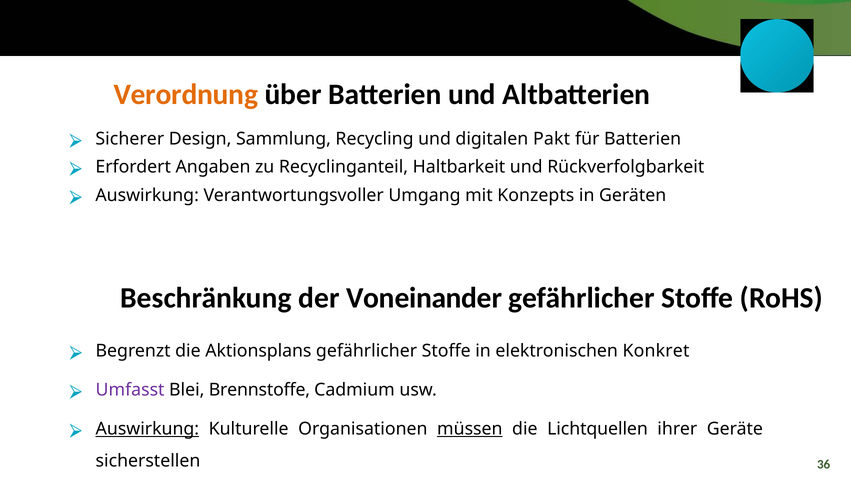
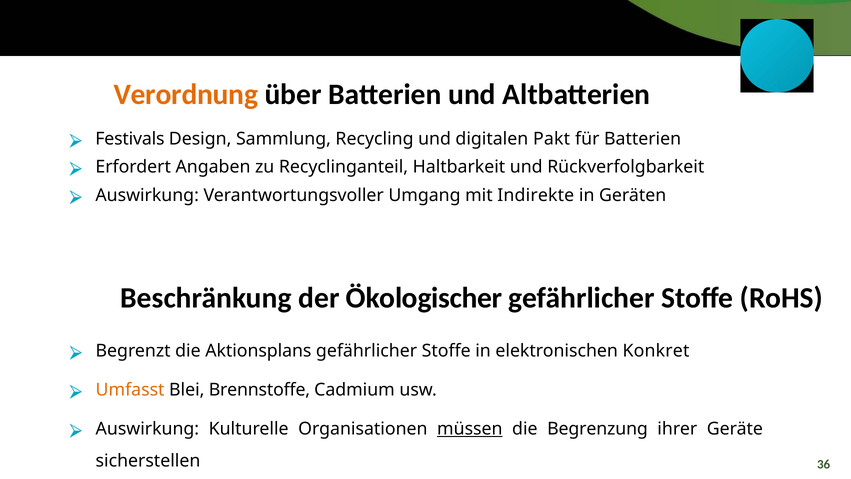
Sicherer: Sicherer -> Festivals
Konzepts: Konzepts -> Indirekte
Voneinander: Voneinander -> Ökologischer
Umfasst colour: purple -> orange
Auswirkung at (147, 429) underline: present -> none
Lichtquellen: Lichtquellen -> Begrenzung
